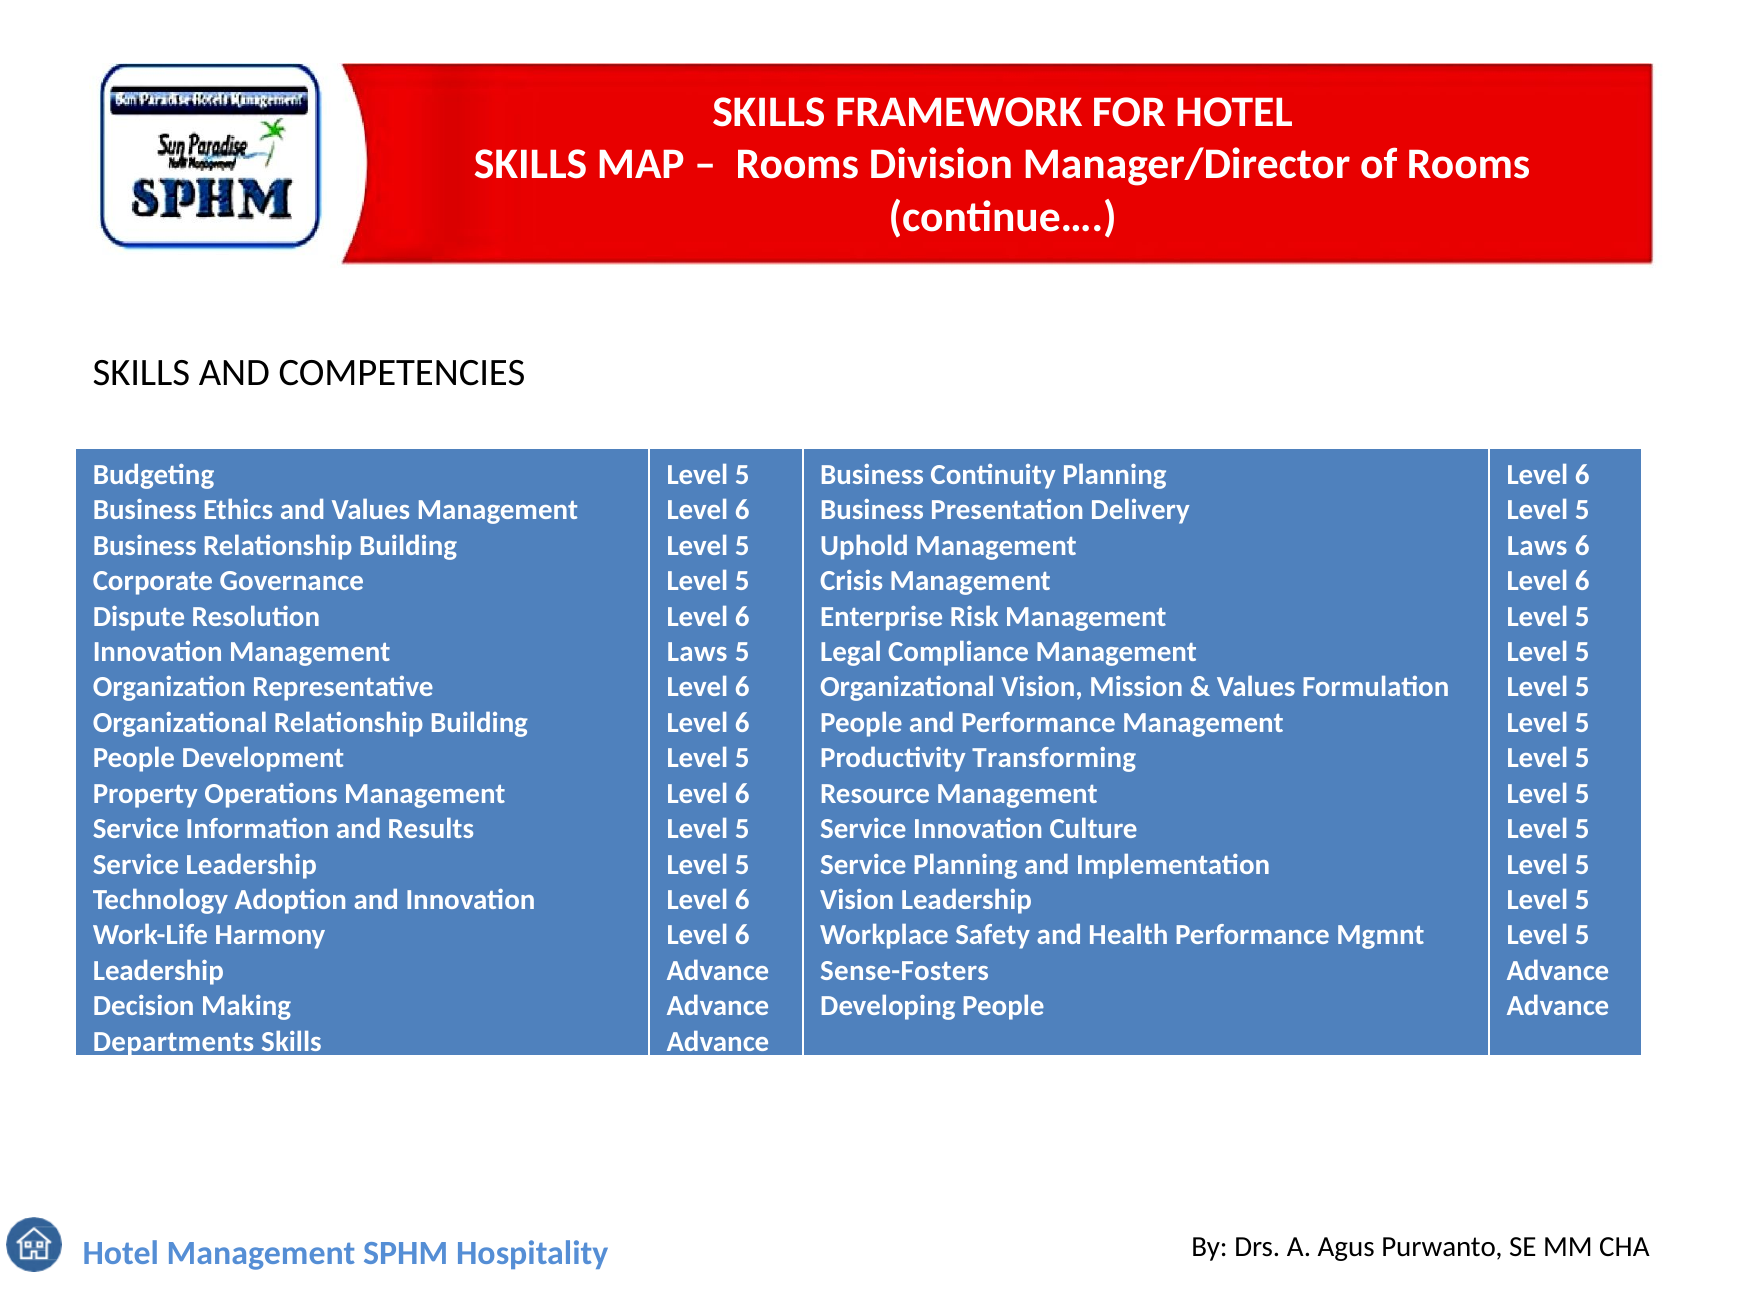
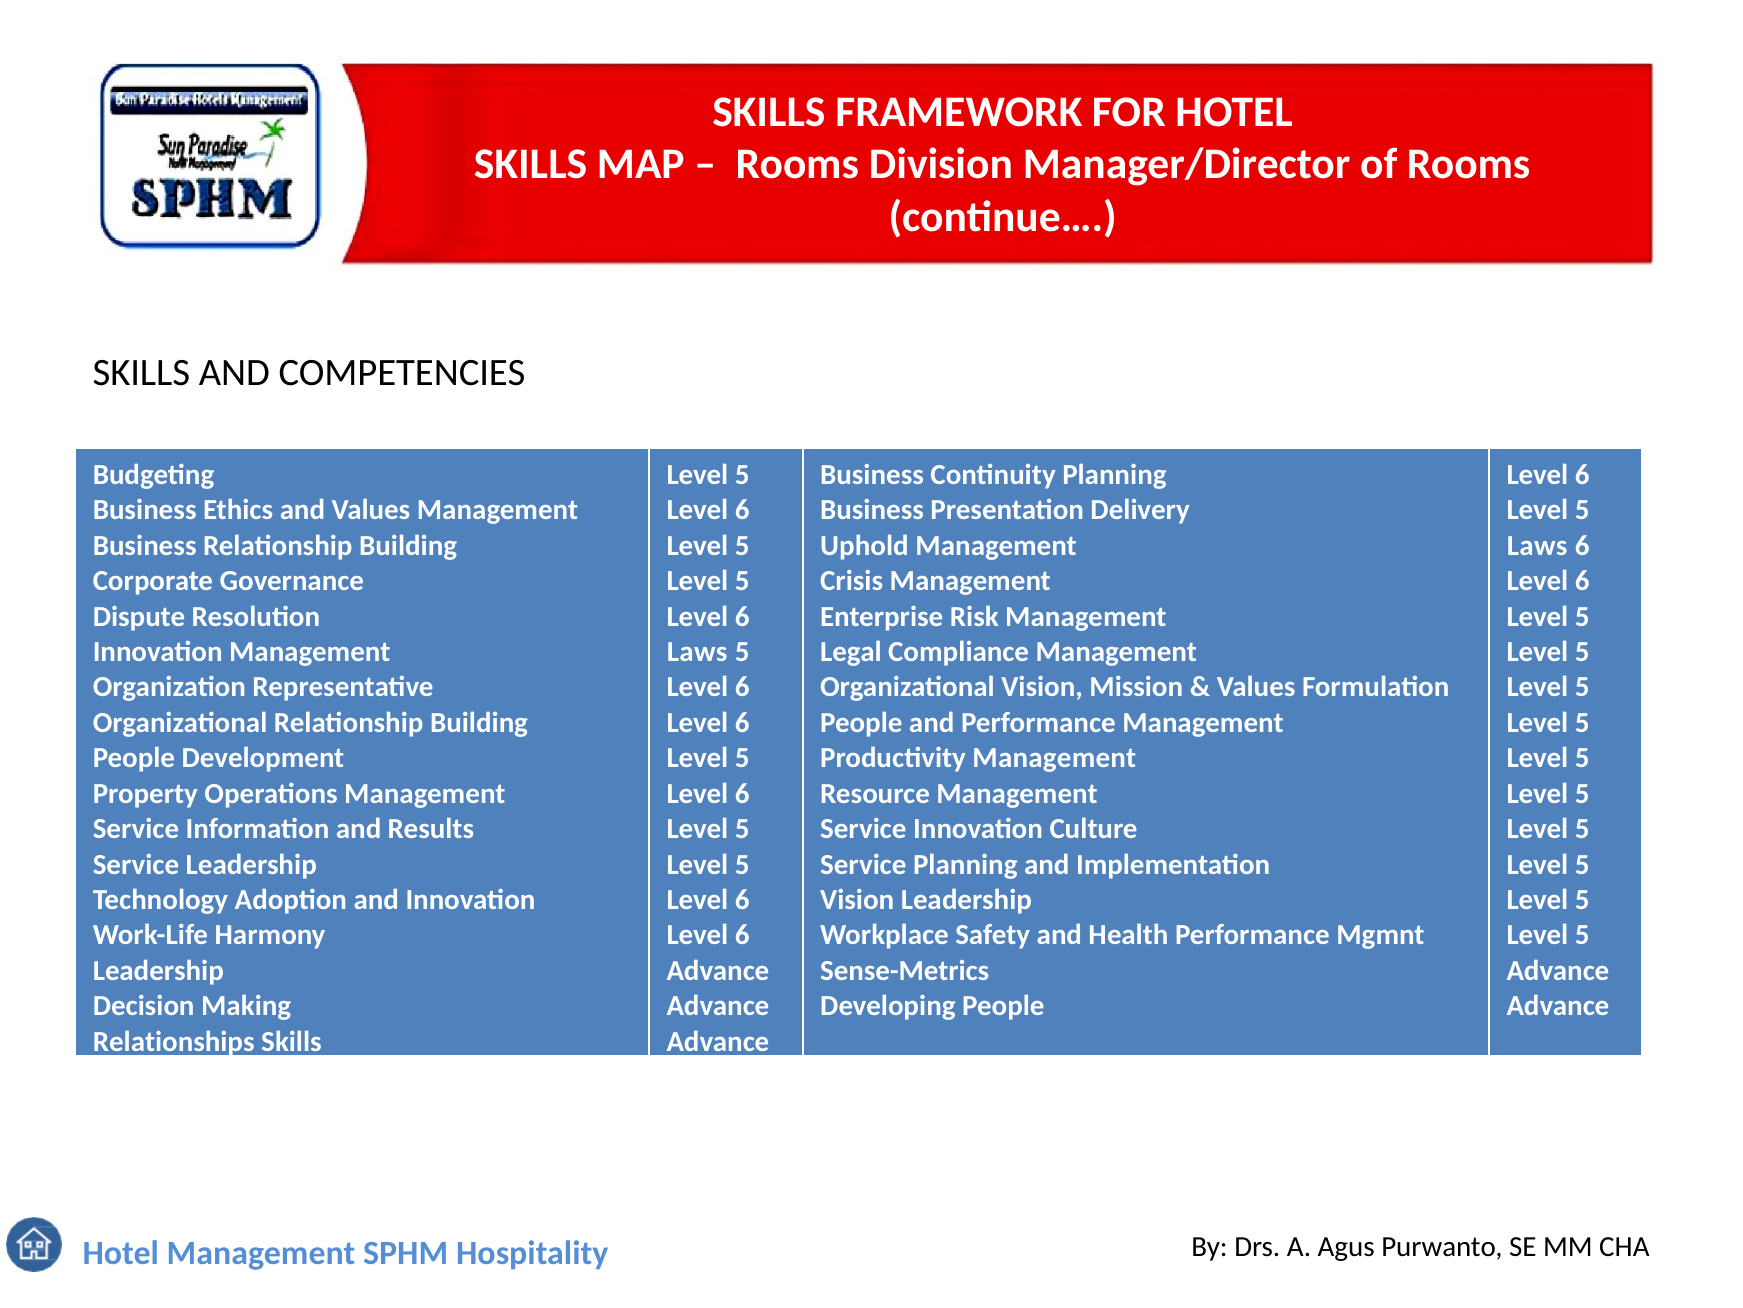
Productivity Transforming: Transforming -> Management
Sense-Fosters: Sense-Fosters -> Sense-Metrics
Departments: Departments -> Relationships
